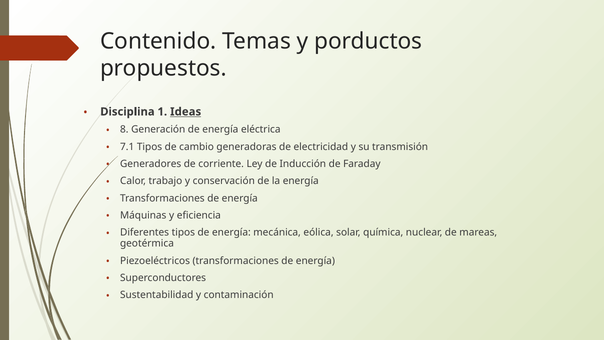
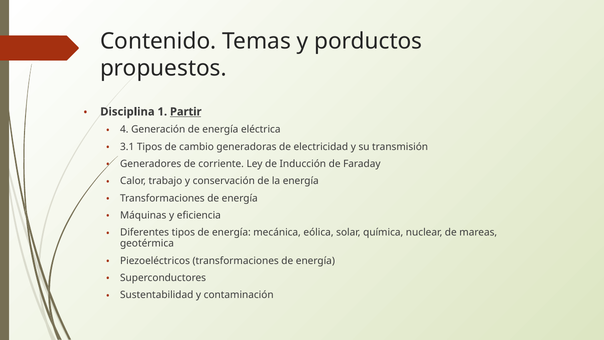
Ideas: Ideas -> Partir
8: 8 -> 4
7.1: 7.1 -> 3.1
